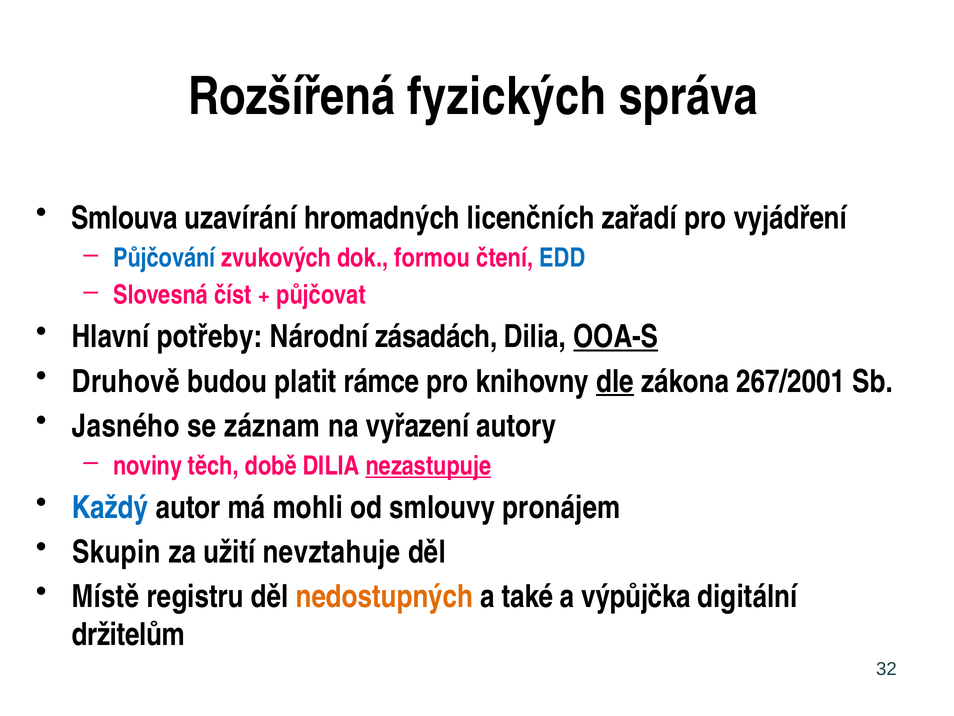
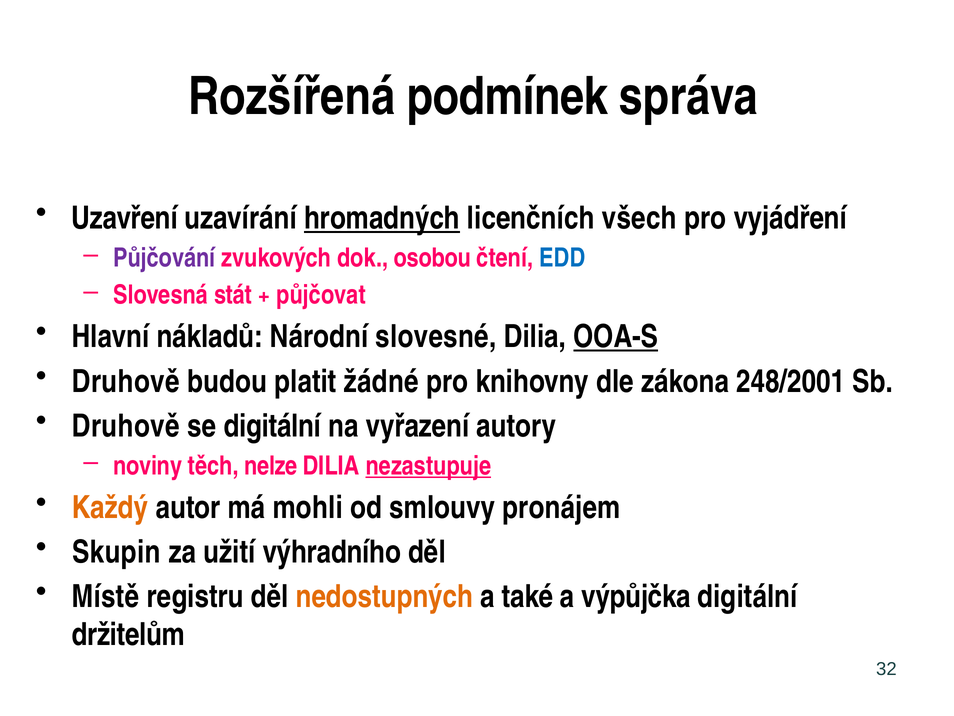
fyzických: fyzických -> podmínek
Smlouva: Smlouva -> Uzavření
hromadných underline: none -> present
zařadí: zařadí -> všech
Půjčování colour: blue -> purple
formou: formou -> osobou
číst: číst -> stát
potřeby: potřeby -> nákladů
zásadách: zásadách -> slovesné
rámce: rámce -> žádné
dle underline: present -> none
267/2001: 267/2001 -> 248/2001
Jasného at (126, 426): Jasného -> Druhově
se záznam: záznam -> digitální
době: době -> nelze
Každý colour: blue -> orange
nevztahuje: nevztahuje -> výhradního
